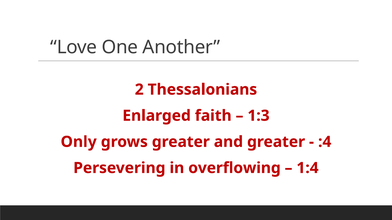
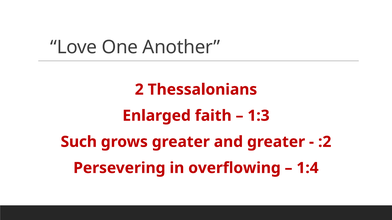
Only: Only -> Such
:4: :4 -> :2
